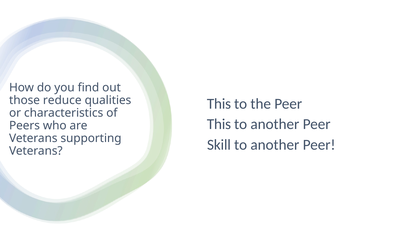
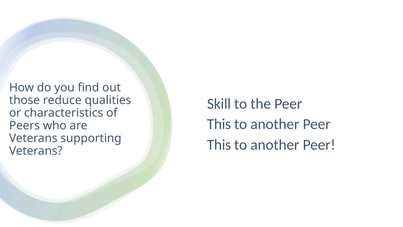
This at (219, 104): This -> Skill
Skill at (219, 145): Skill -> This
